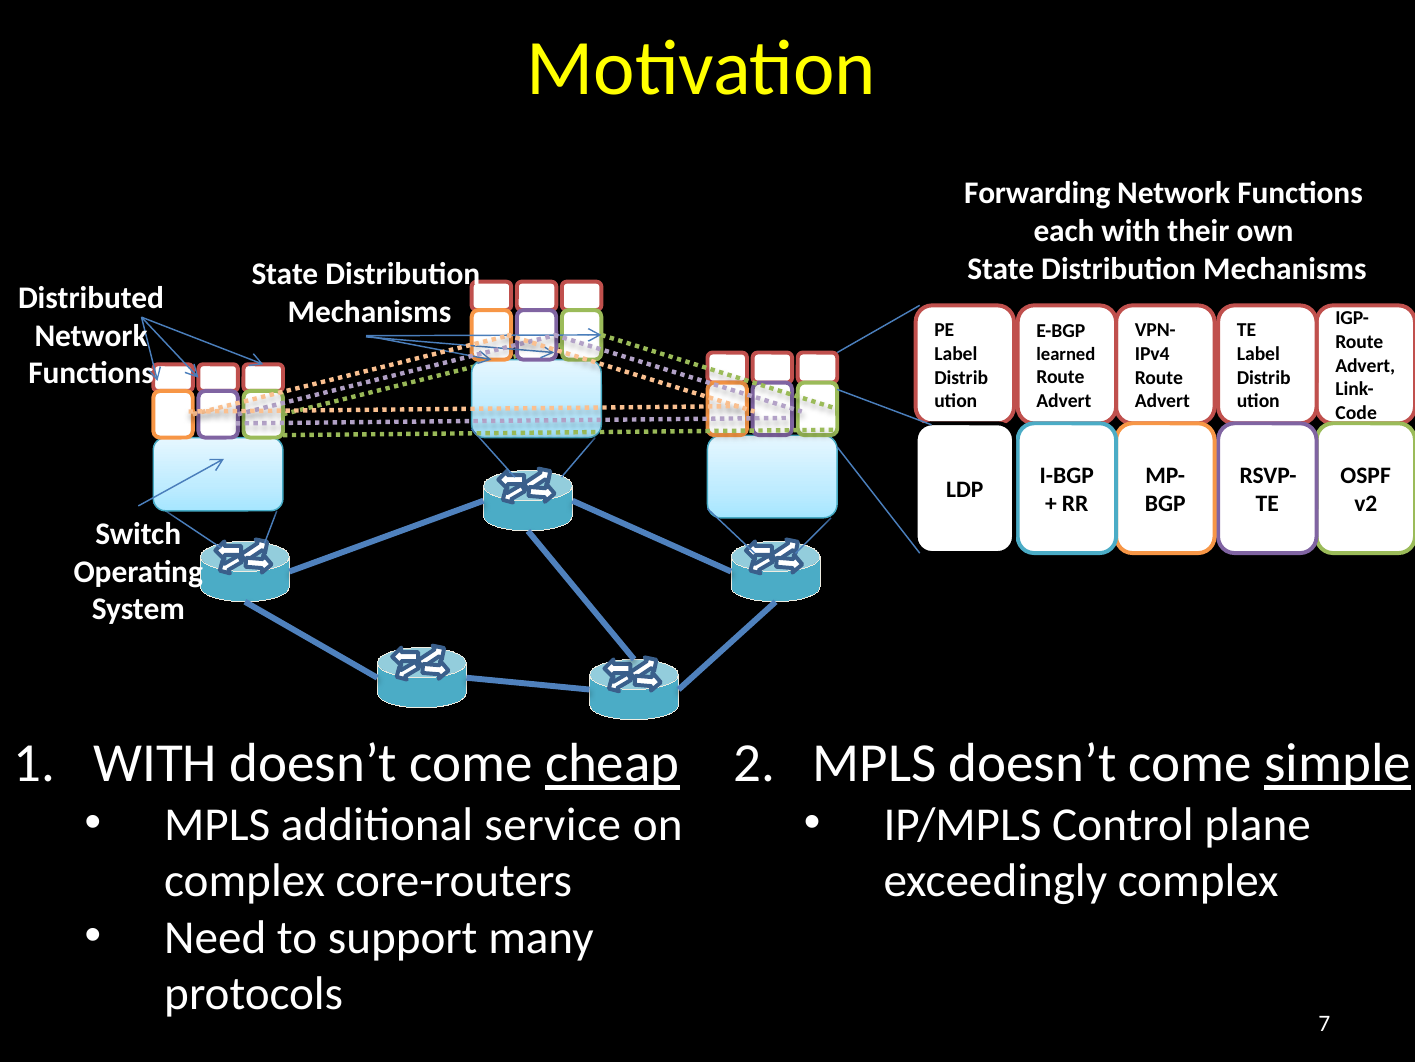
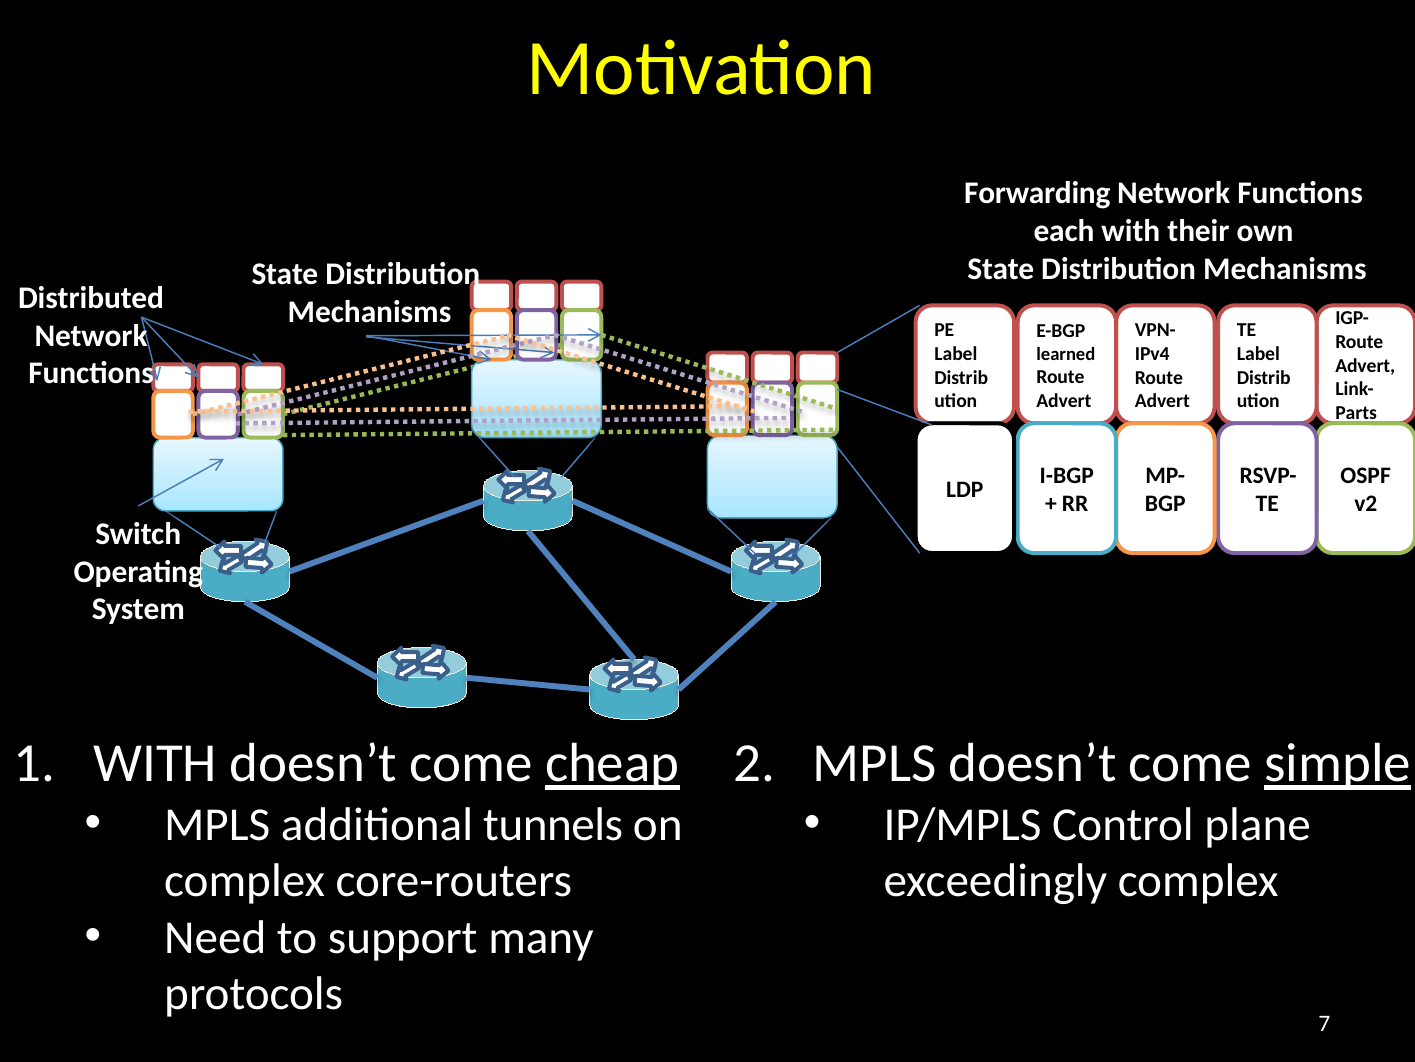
Code: Code -> Parts
service: service -> tunnels
